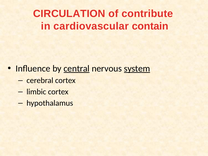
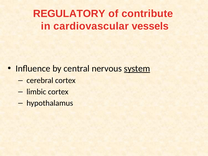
CIRCULATION: CIRCULATION -> REGULATORY
contain: contain -> vessels
central underline: present -> none
